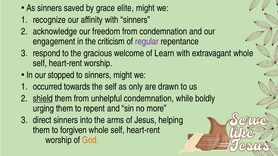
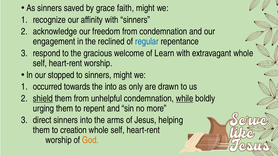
elite: elite -> faith
criticism: criticism -> reclined
regular colour: purple -> blue
the self: self -> into
while underline: none -> present
forgiven: forgiven -> creation
